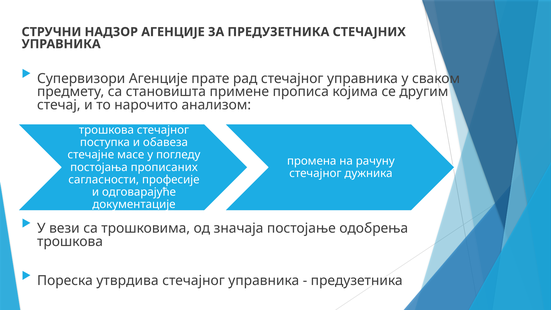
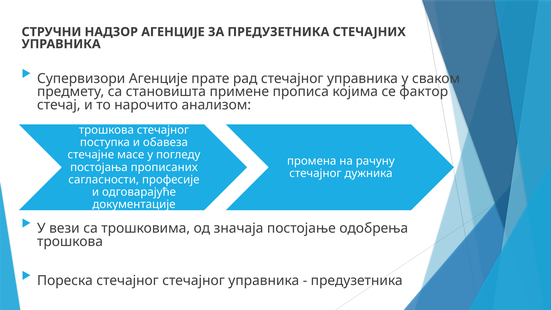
другим: другим -> фактор
Пореска утврдива: утврдива -> стечајног
